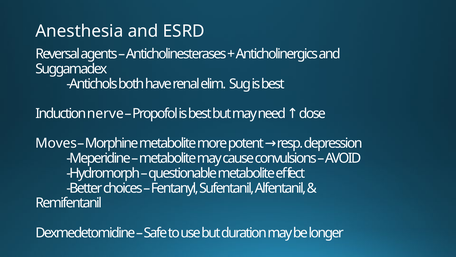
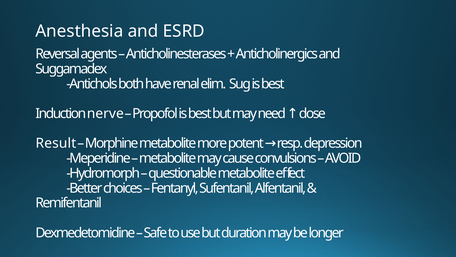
Moves: Moves -> Result
